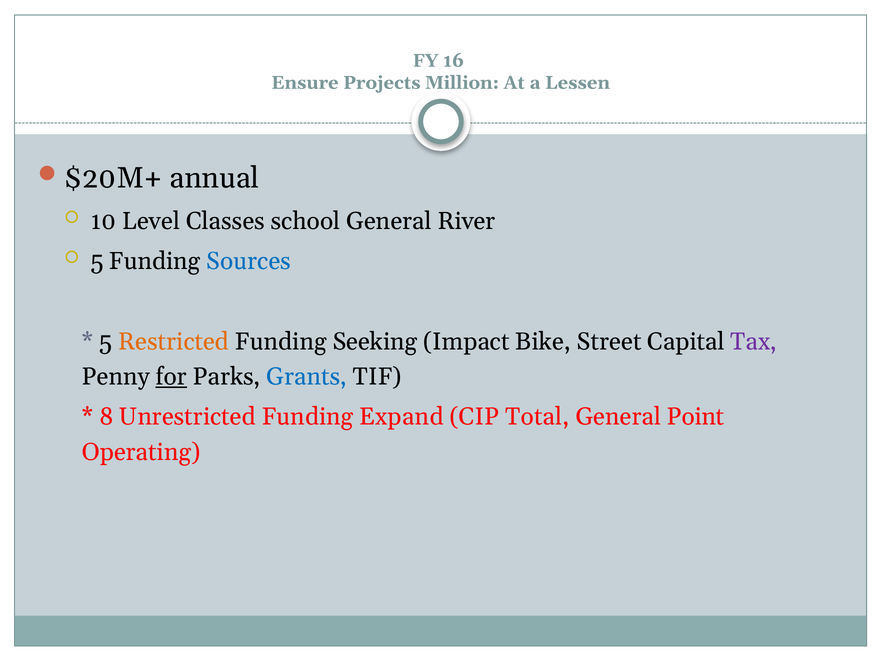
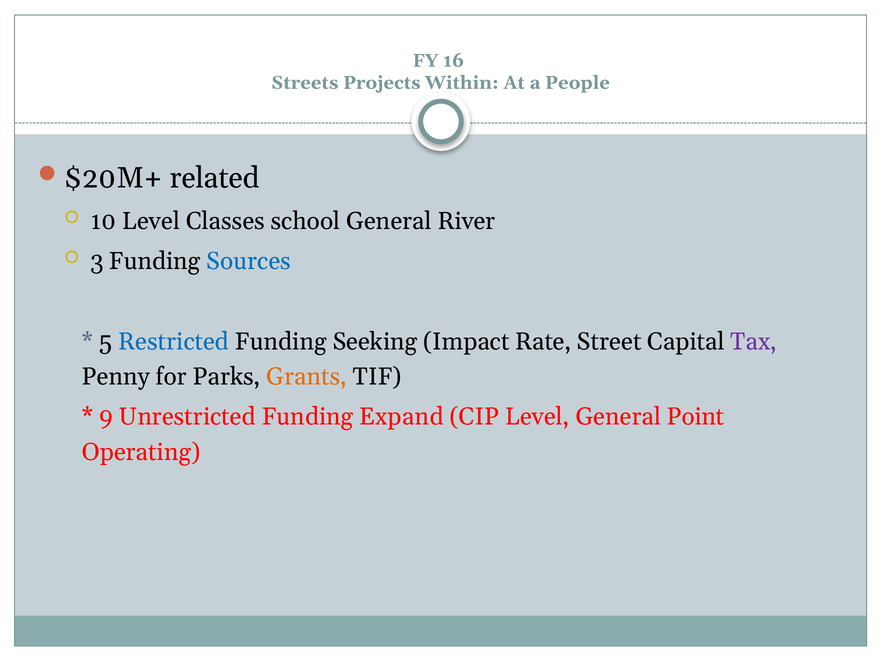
Ensure: Ensure -> Streets
Million: Million -> Within
Lessen: Lessen -> People
annual: annual -> related
5 at (97, 261): 5 -> 3
Restricted colour: orange -> blue
Bike: Bike -> Rate
for underline: present -> none
Grants colour: blue -> orange
8: 8 -> 9
CIP Total: Total -> Level
